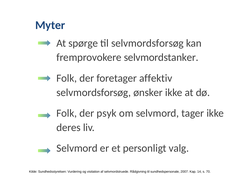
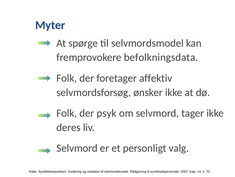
til selvmordsforsøg: selvmordsforsøg -> selvmordsmodel
selvmordstanker: selvmordstanker -> befolkningsdata
